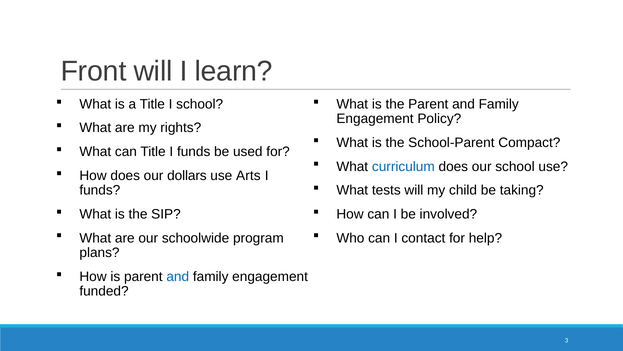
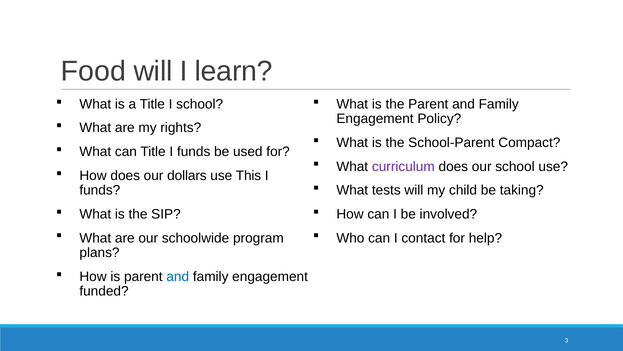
Front: Front -> Food
curriculum colour: blue -> purple
Arts: Arts -> This
